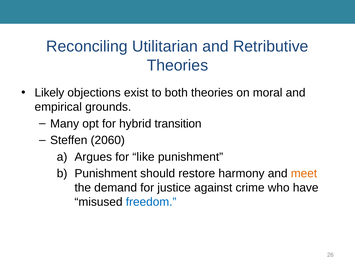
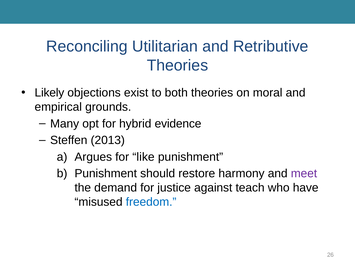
transition: transition -> evidence
2060: 2060 -> 2013
meet colour: orange -> purple
crime: crime -> teach
